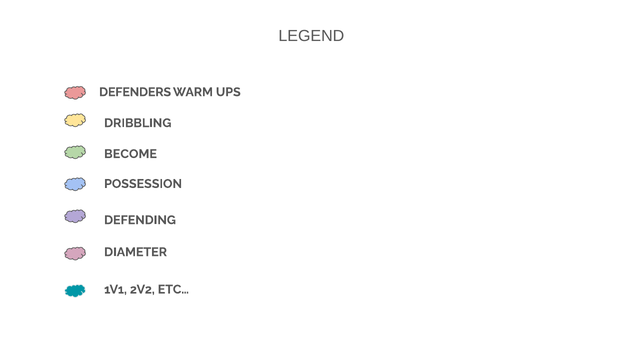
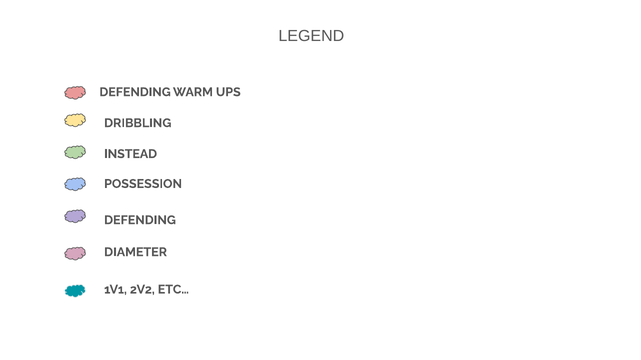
DEFENDERS at (135, 92): DEFENDERS -> DEFENDING
BECOME: BECOME -> INSTEAD
